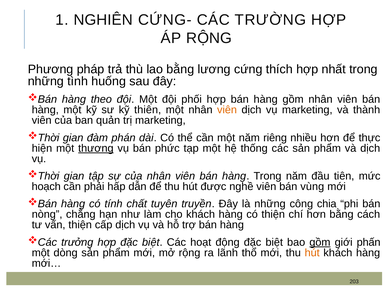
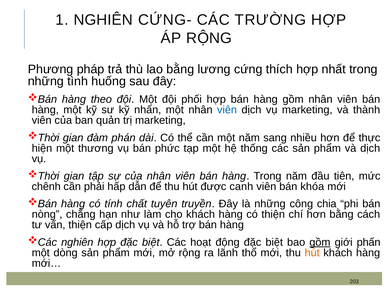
thiên: thiên -> nhấn
viên at (227, 110) colour: orange -> blue
riêng: riêng -> sang
thương underline: present -> none
hoạch: hoạch -> chênh
nghề: nghề -> canh
vùng: vùng -> khóa
trưởng at (77, 242): trưởng -> nghiên
